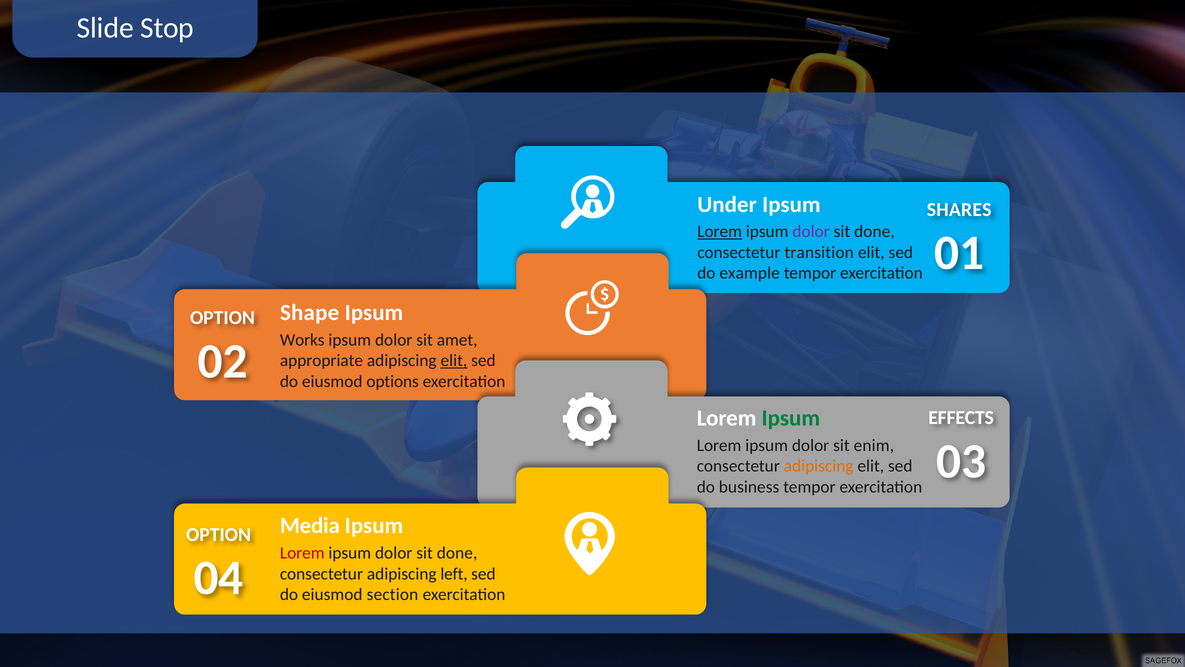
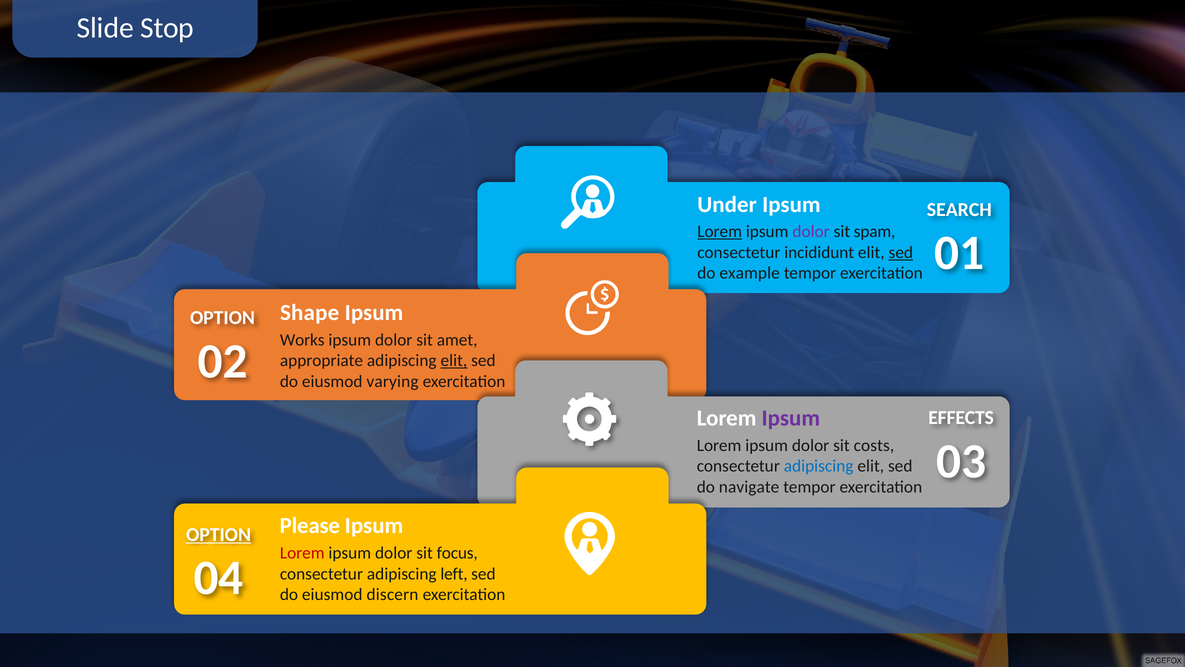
SHARES: SHARES -> SEARCH
done at (874, 231): done -> spam
transition: transition -> incididunt
sed at (901, 252) underline: none -> present
options: options -> varying
Ipsum at (791, 418) colour: green -> purple
enim: enim -> costs
adipiscing at (819, 466) colour: orange -> blue
business: business -> navigate
Media: Media -> Please
OPTION at (219, 534) underline: none -> present
done at (457, 553): done -> focus
section: section -> discern
